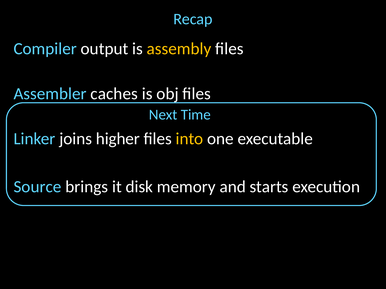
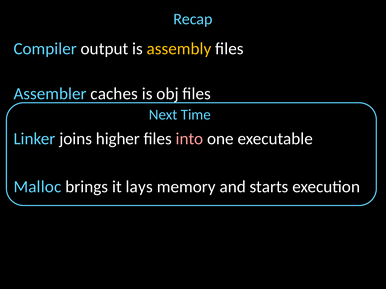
into colour: yellow -> pink
Source: Source -> Malloc
disk: disk -> lays
